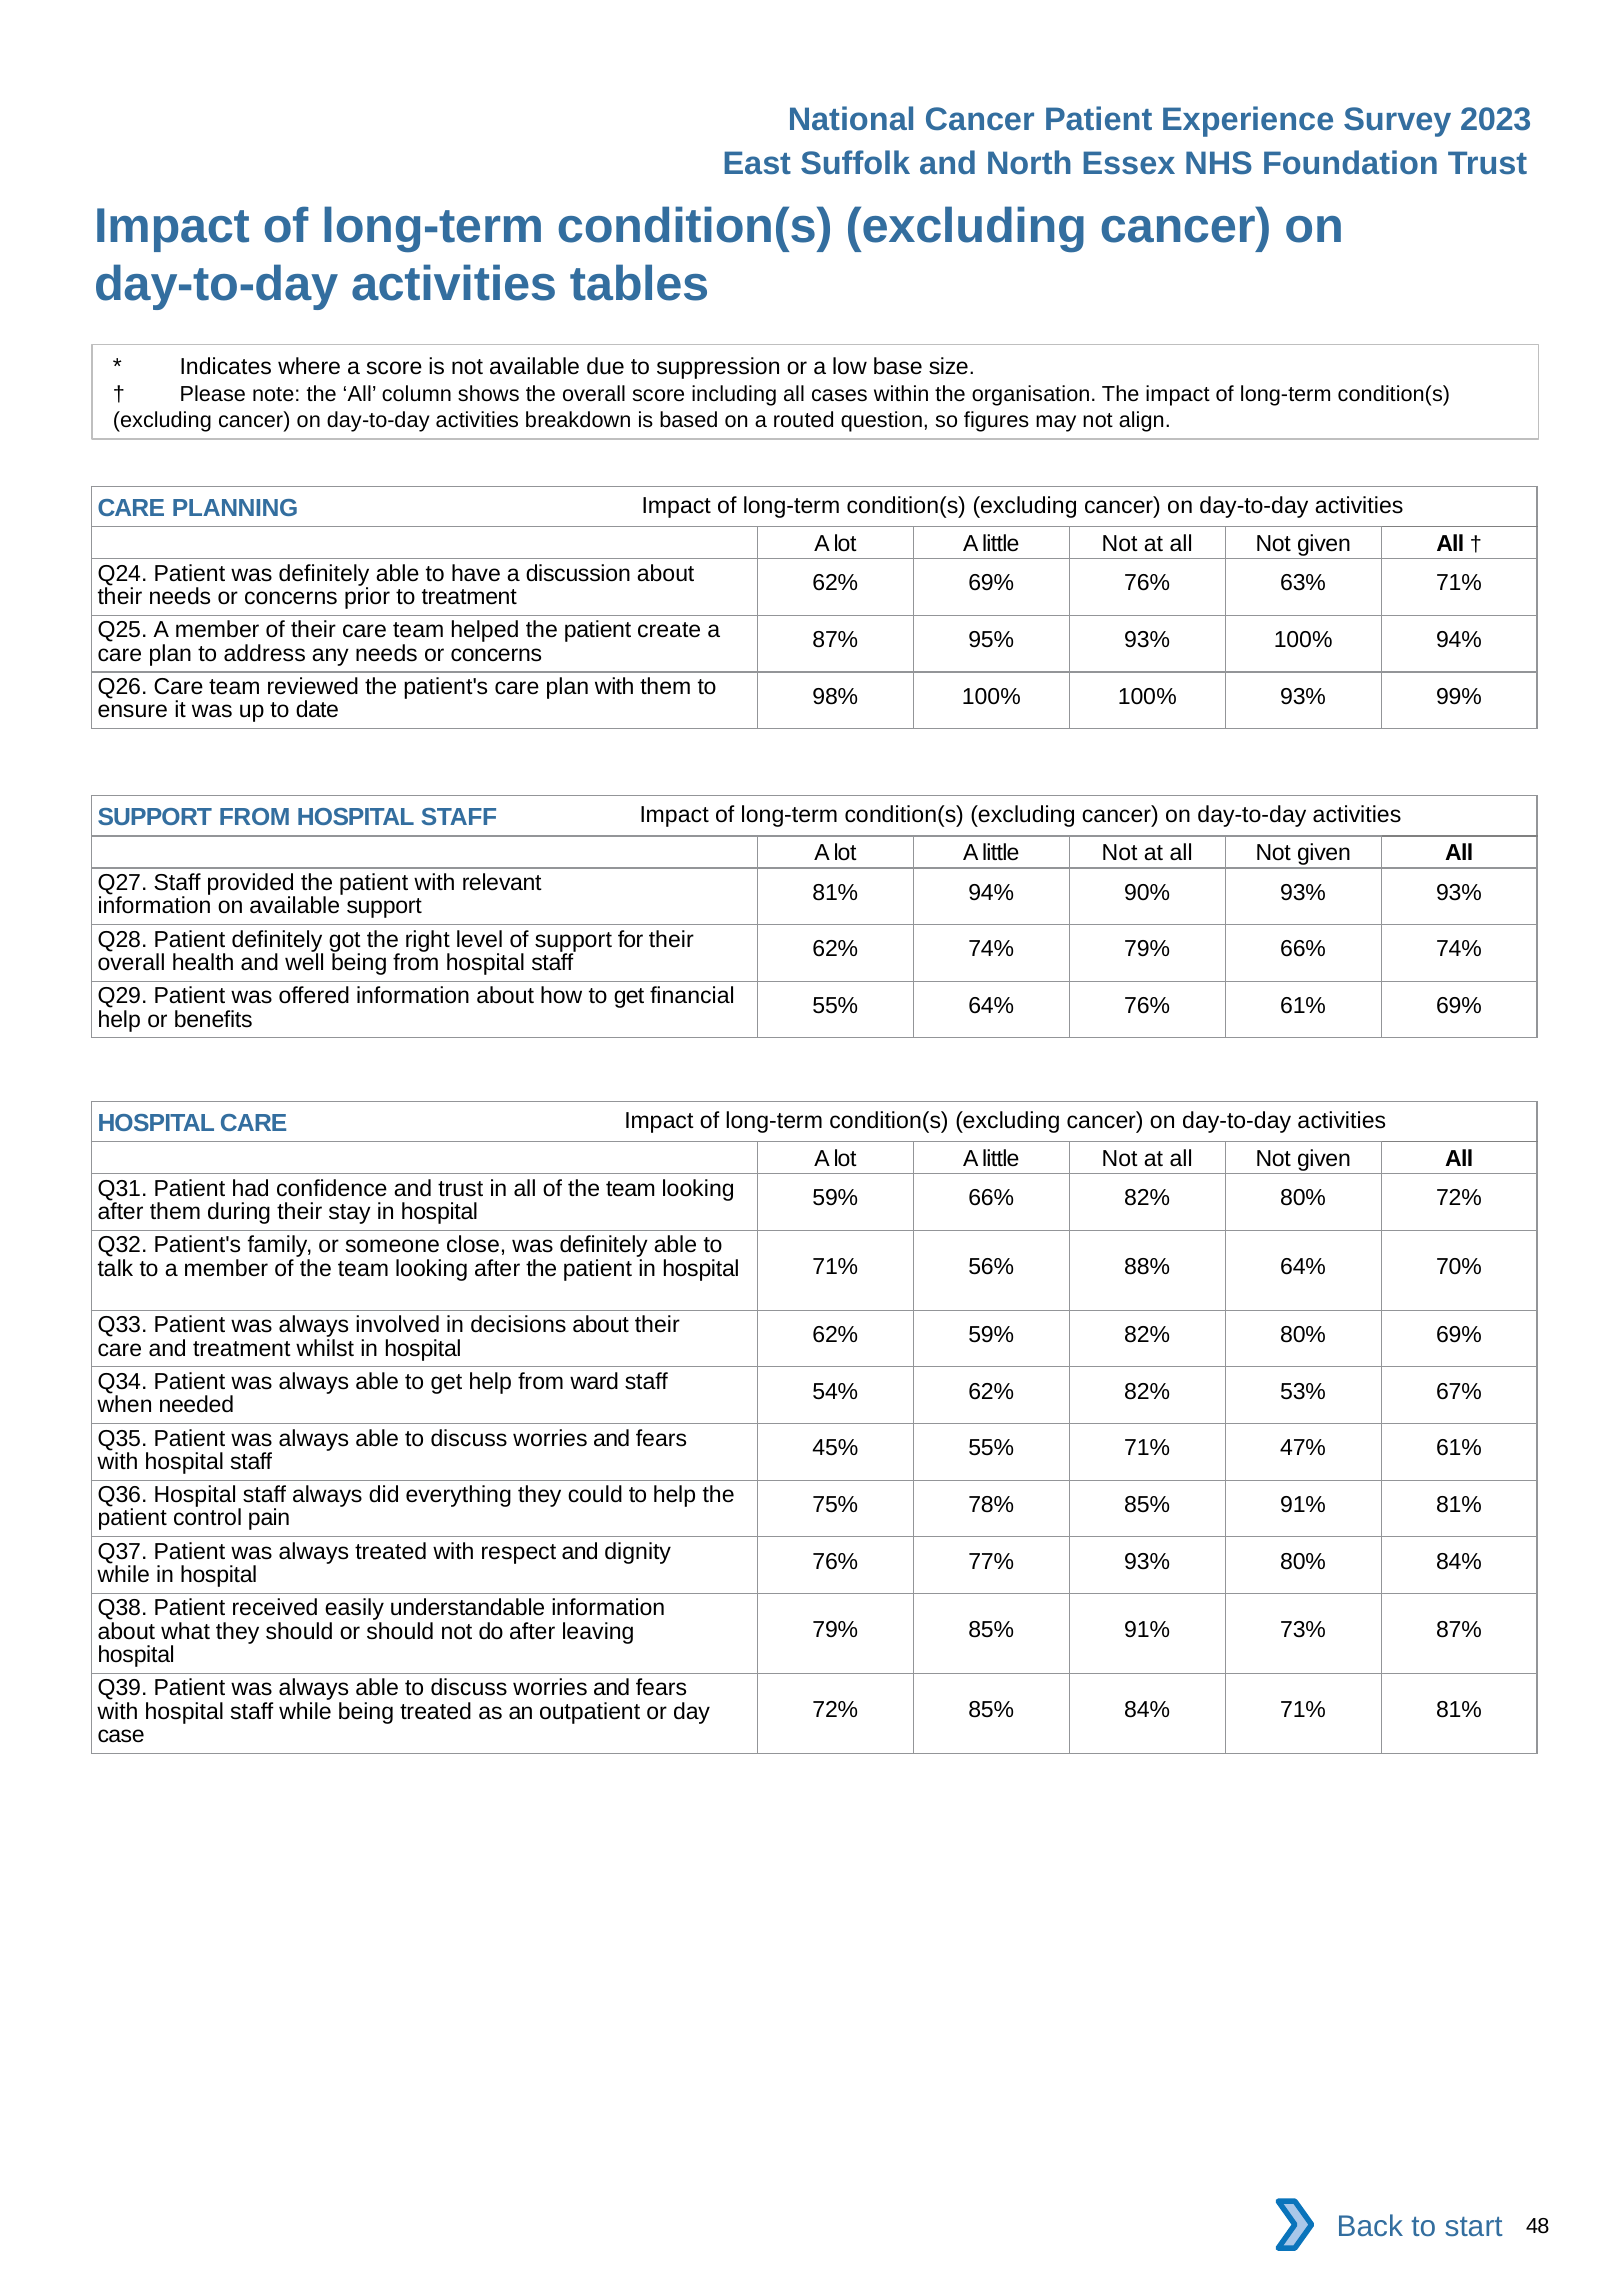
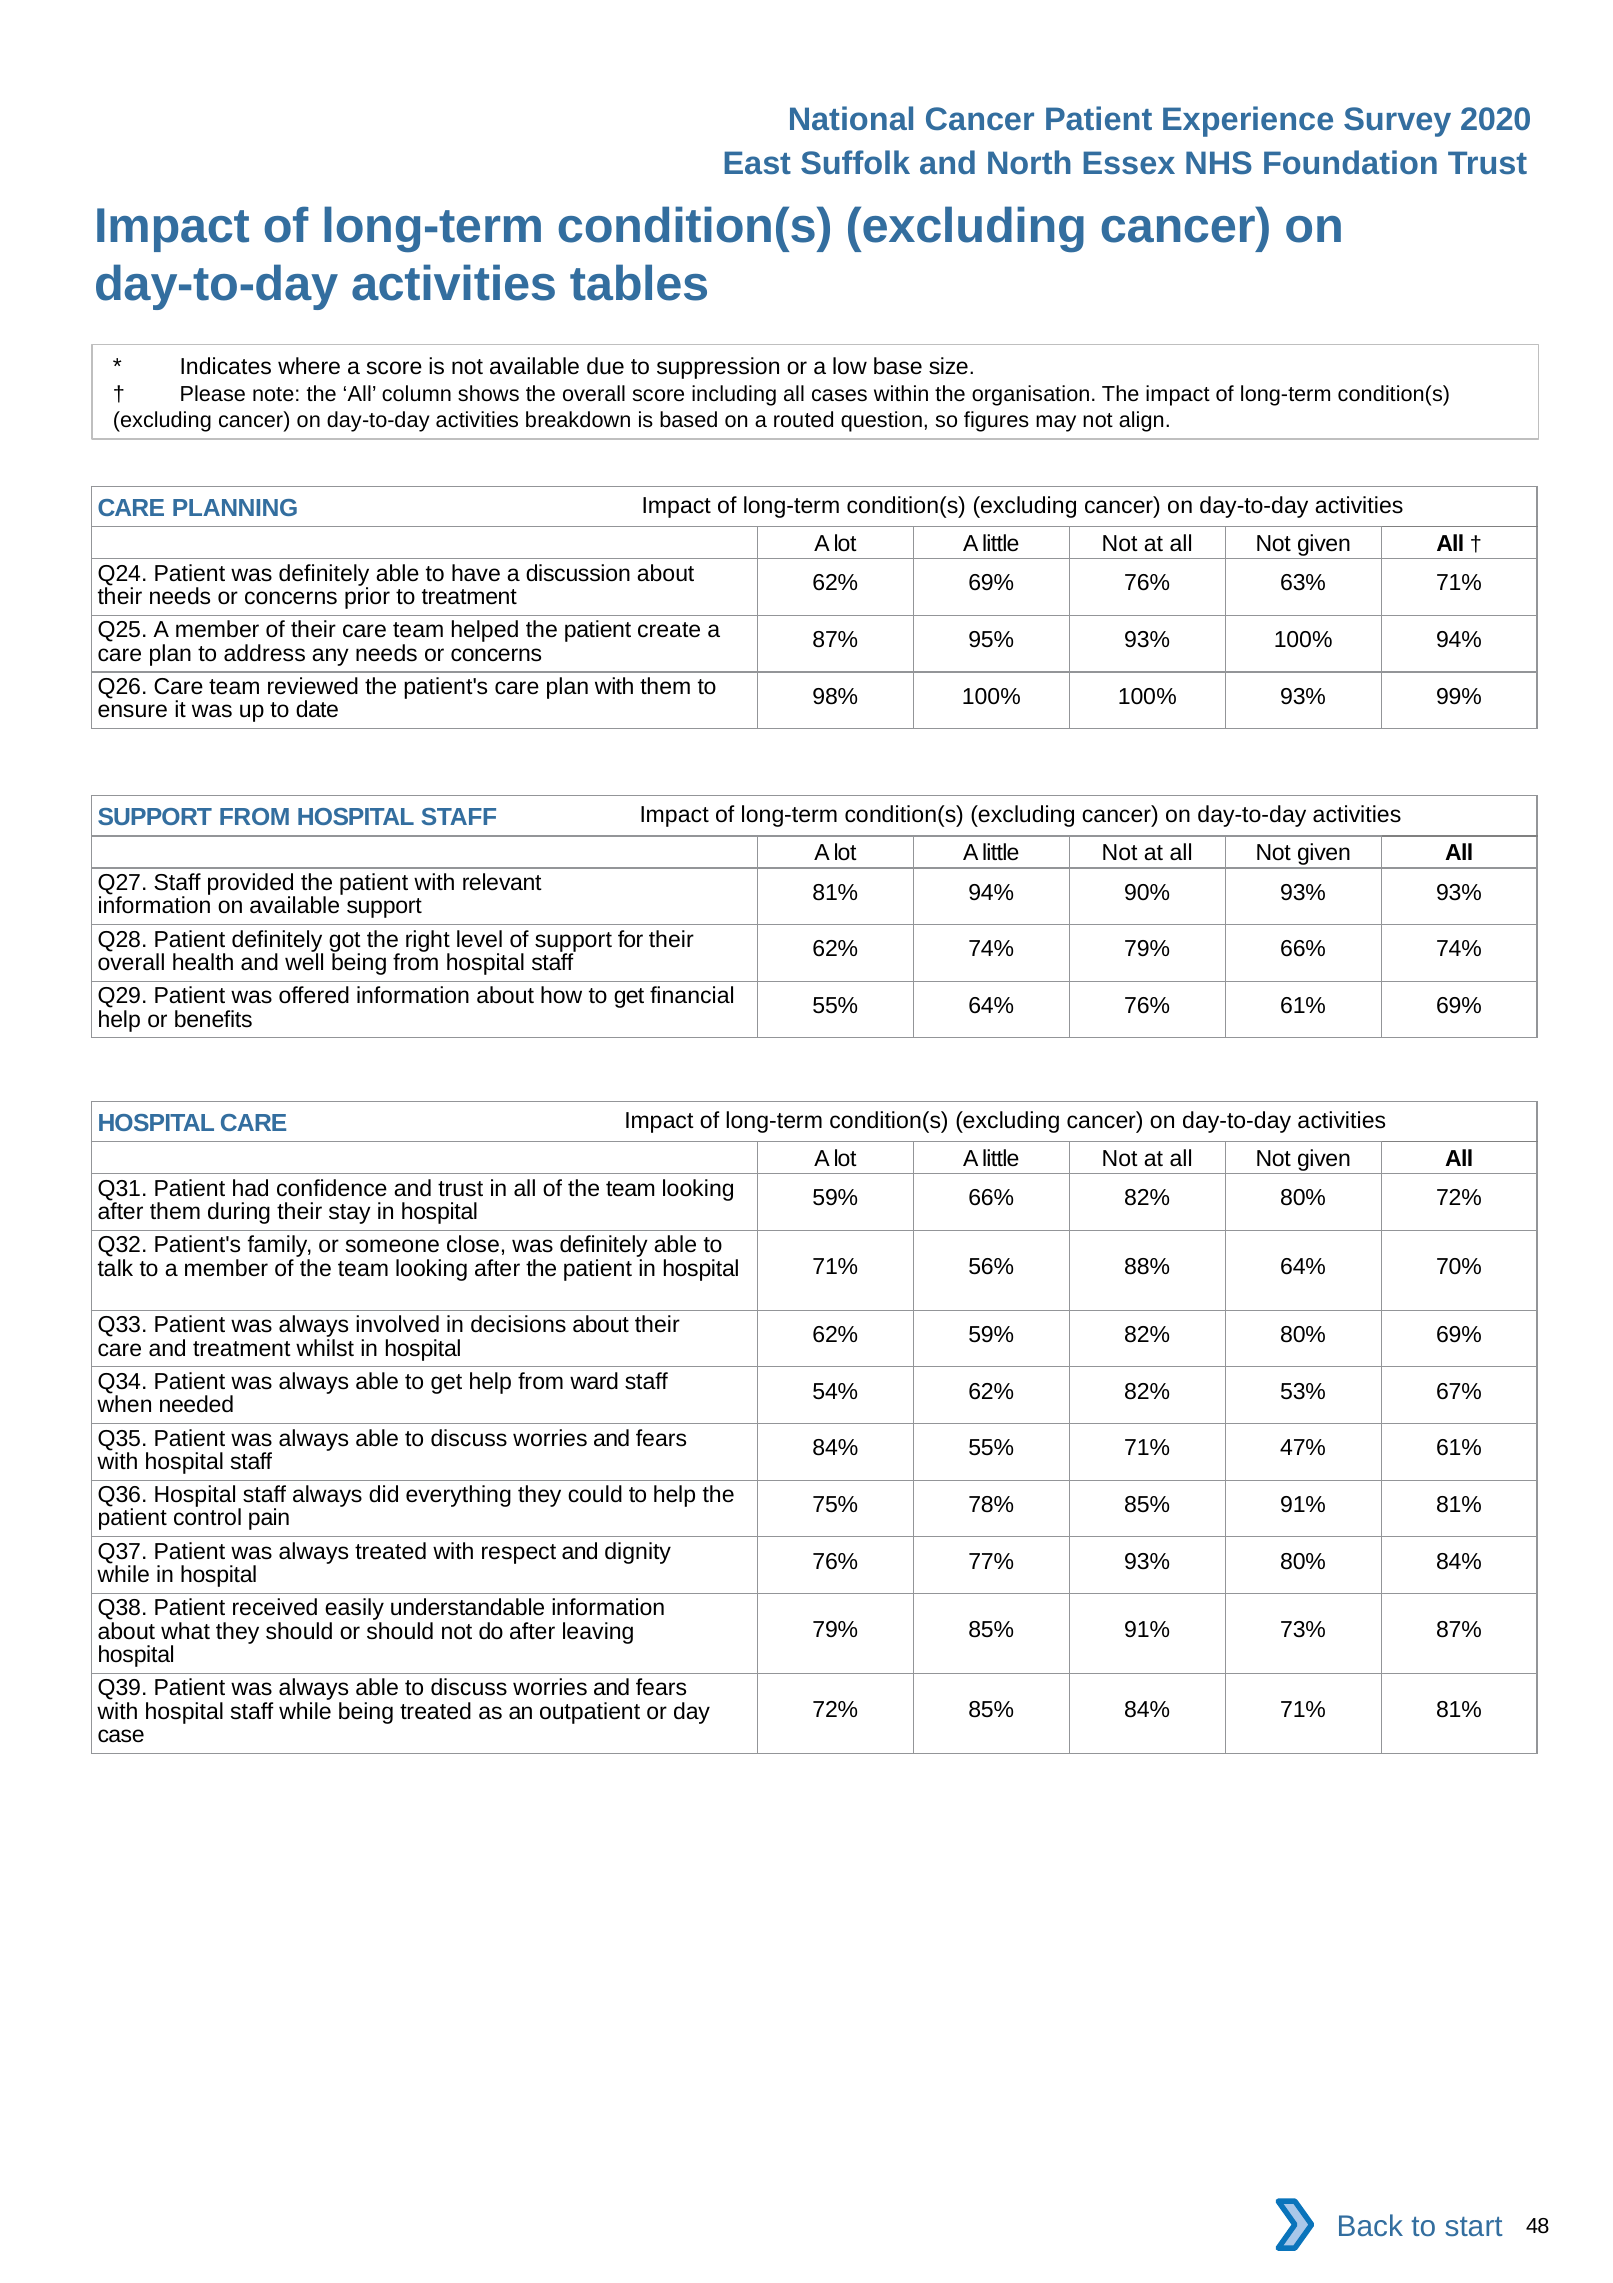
2023: 2023 -> 2020
45% at (835, 1448): 45% -> 84%
